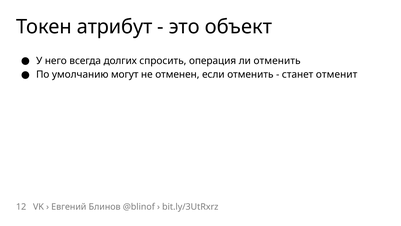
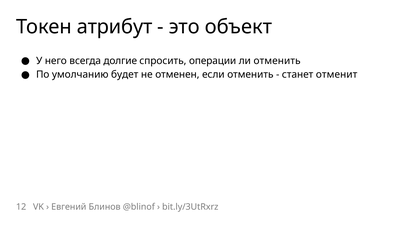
долгих: долгих -> долгие
операция: операция -> операции
могут: могут -> будет
